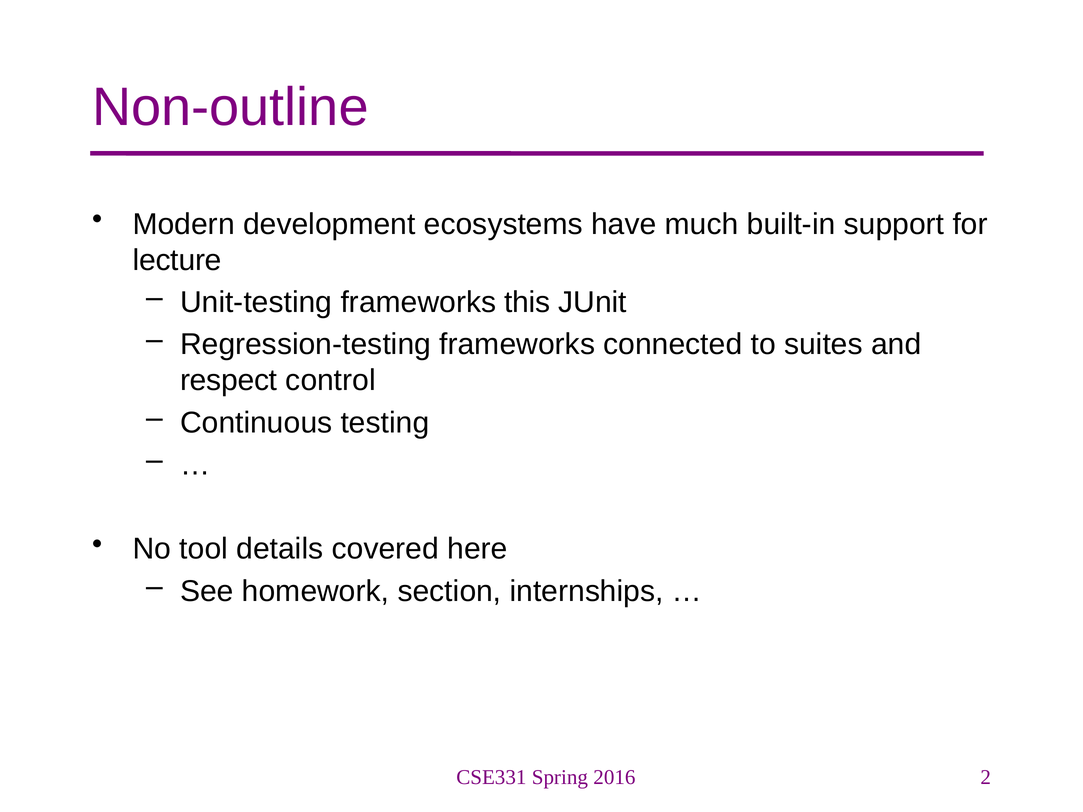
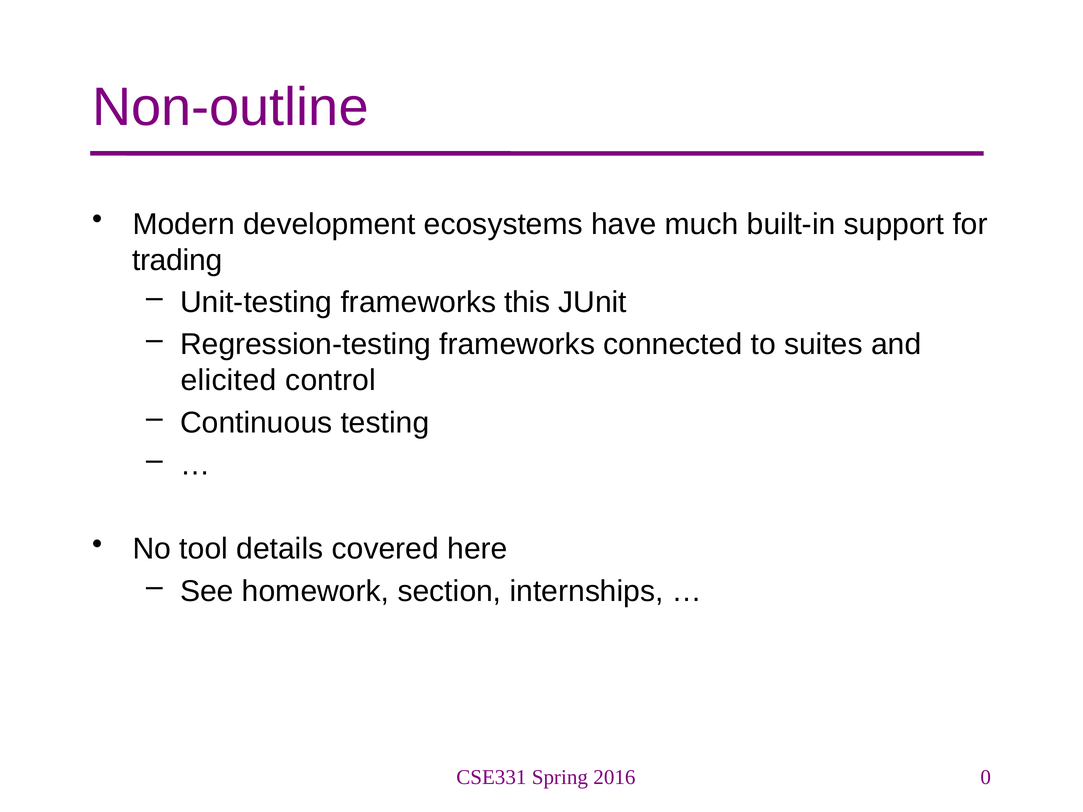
lecture: lecture -> trading
respect: respect -> elicited
2: 2 -> 0
